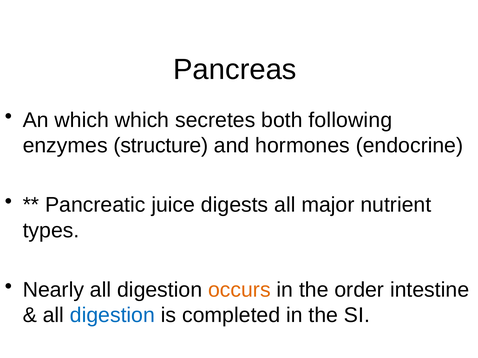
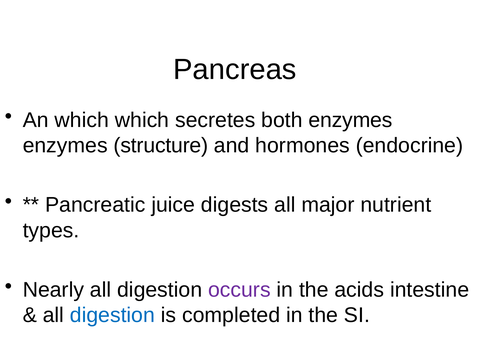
both following: following -> enzymes
occurs colour: orange -> purple
order: order -> acids
